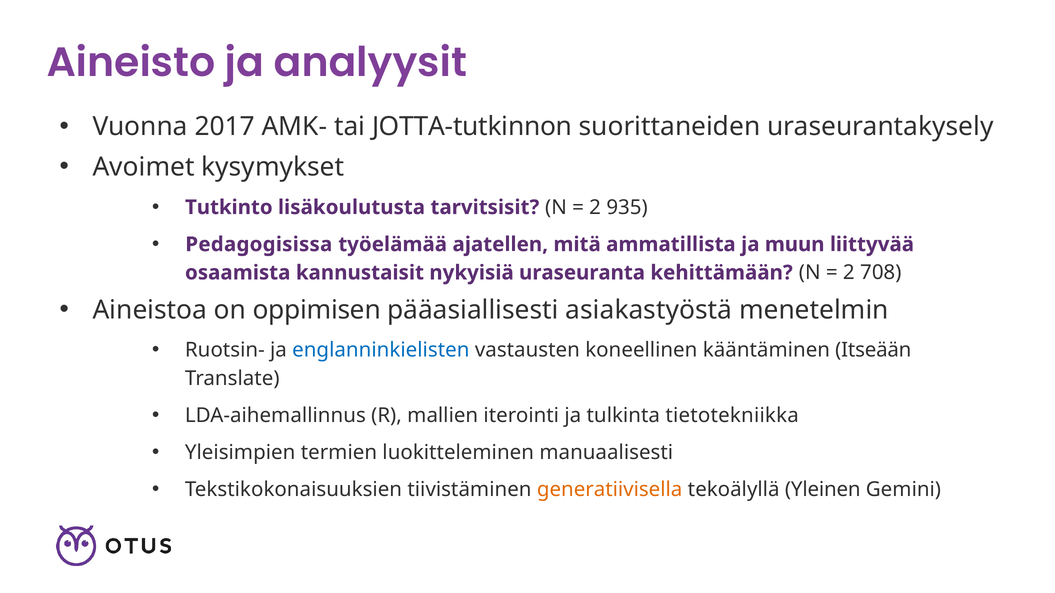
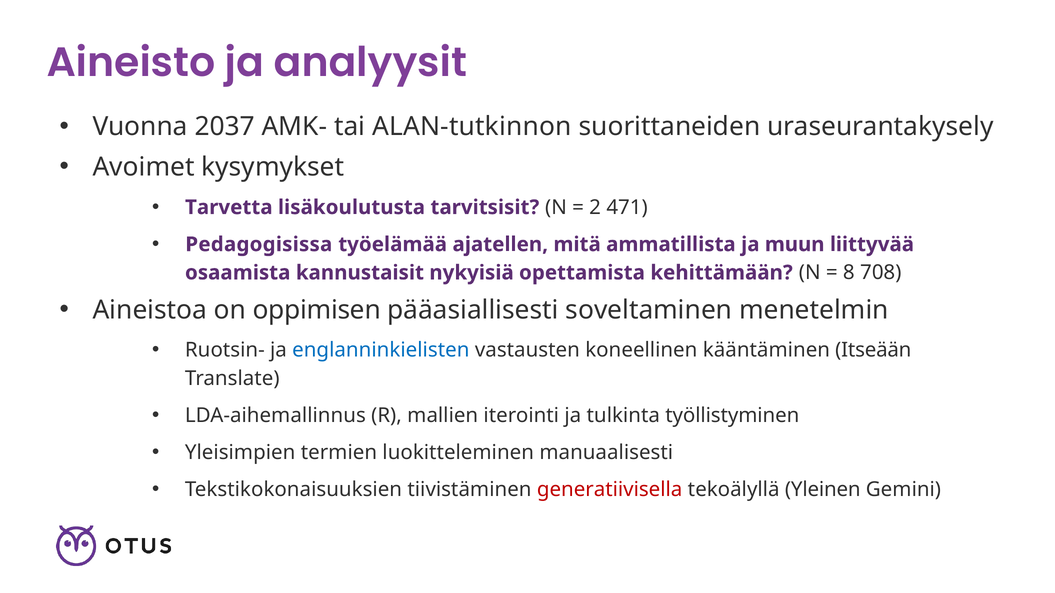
2017: 2017 -> 2037
JOTTA-tutkinnon: JOTTA-tutkinnon -> ALAN-tutkinnon
Tutkinto: Tutkinto -> Tarvetta
935: 935 -> 471
uraseuranta: uraseuranta -> opettamista
2 at (849, 273): 2 -> 8
asiakastyöstä: asiakastyöstä -> soveltaminen
tietotekniikka: tietotekniikka -> työllistyminen
generatiivisella colour: orange -> red
